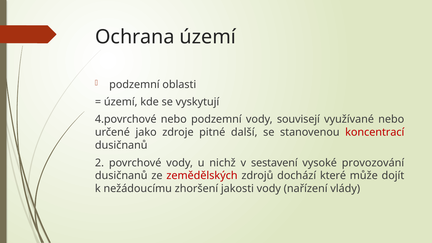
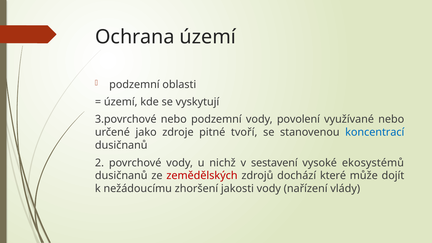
4.povrchové: 4.povrchové -> 3.povrchové
souvisejí: souvisejí -> povolení
další: další -> tvoří
koncentrací colour: red -> blue
provozování: provozování -> ekosystémů
